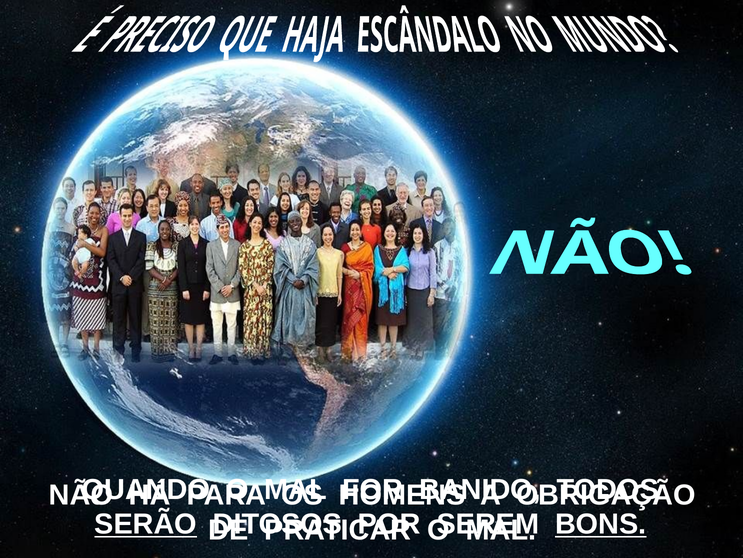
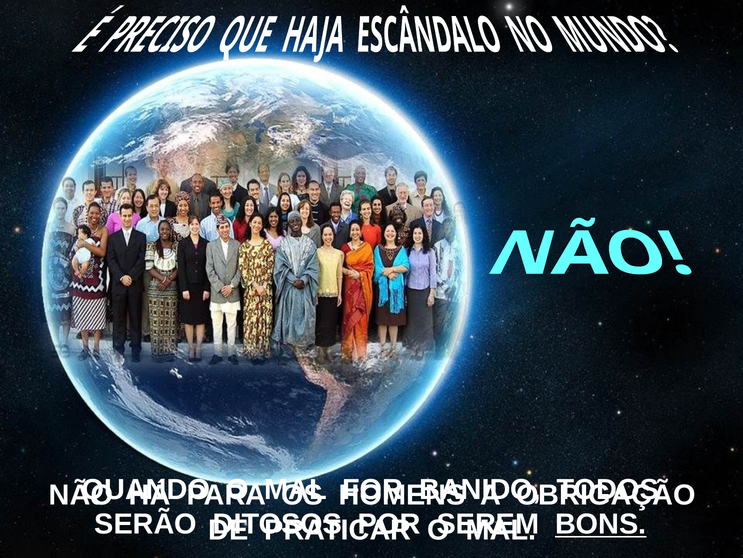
SERÃO underline: present -> none
